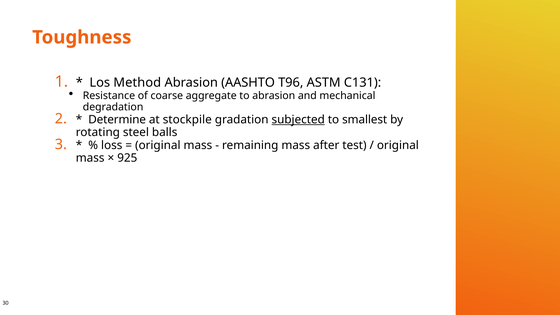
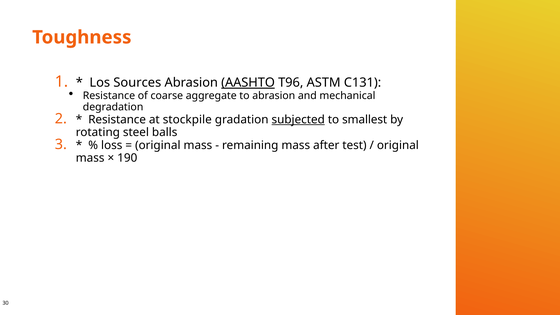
Method: Method -> Sources
AASHTO underline: none -> present
Determine at (117, 120): Determine -> Resistance
925: 925 -> 190
